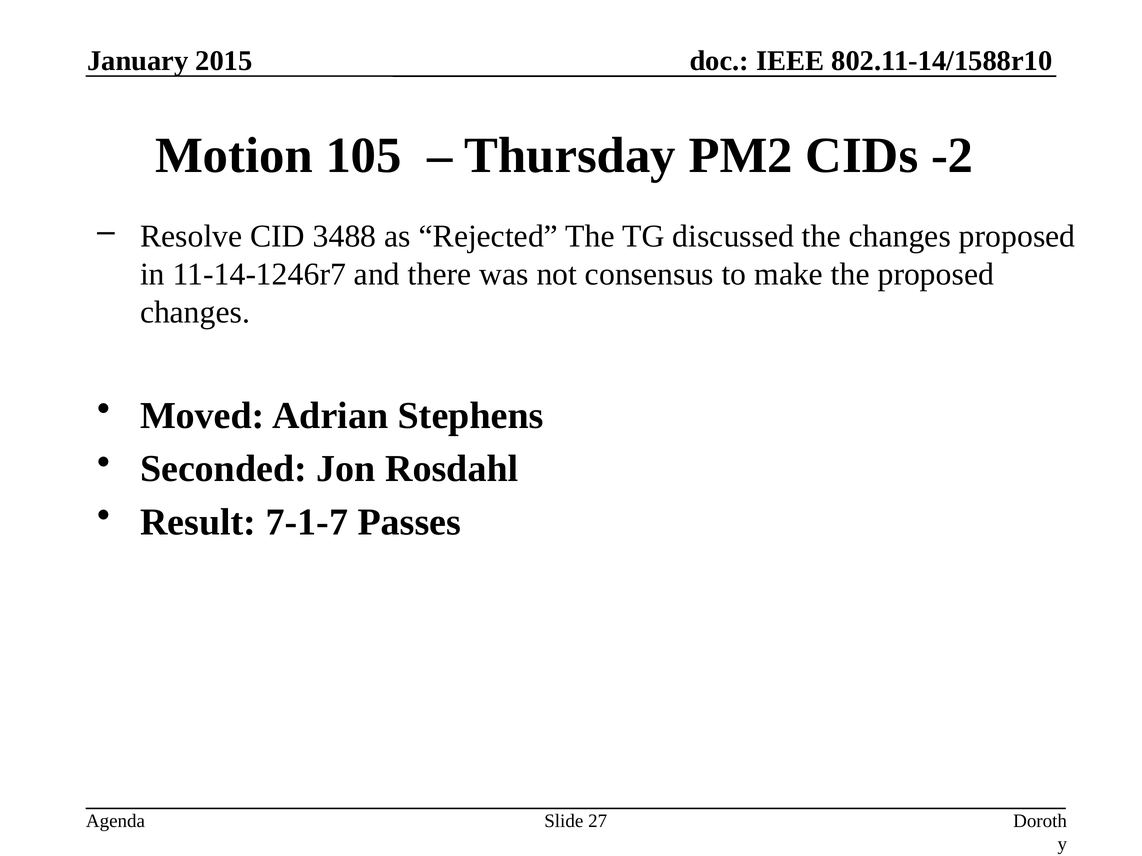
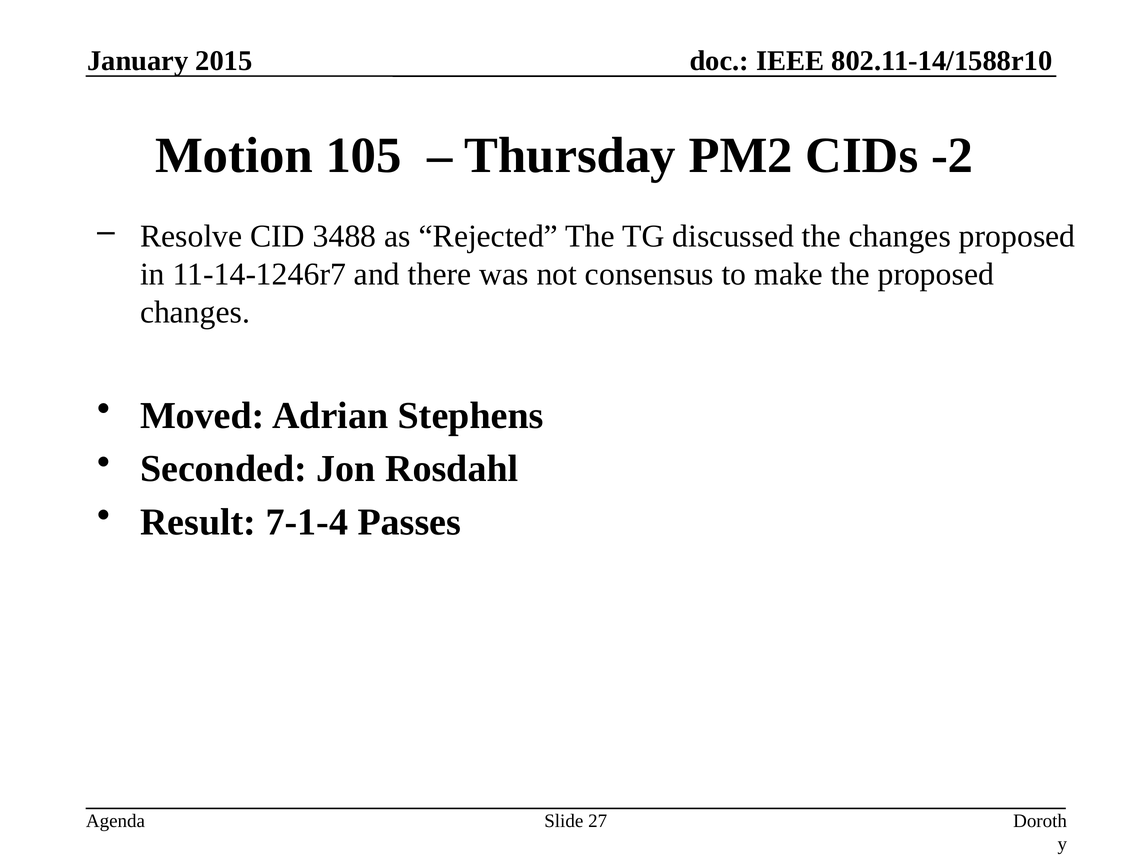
7-1-7: 7-1-7 -> 7-1-4
